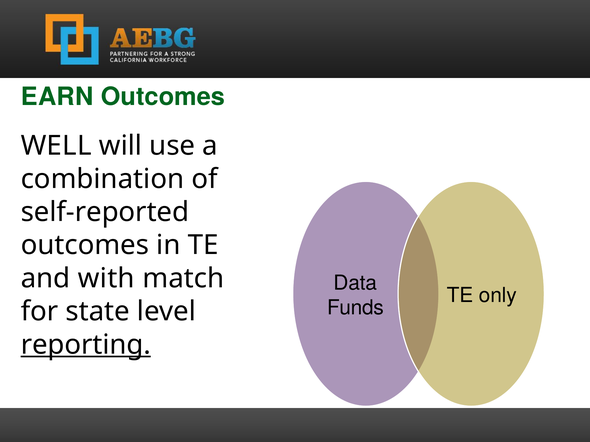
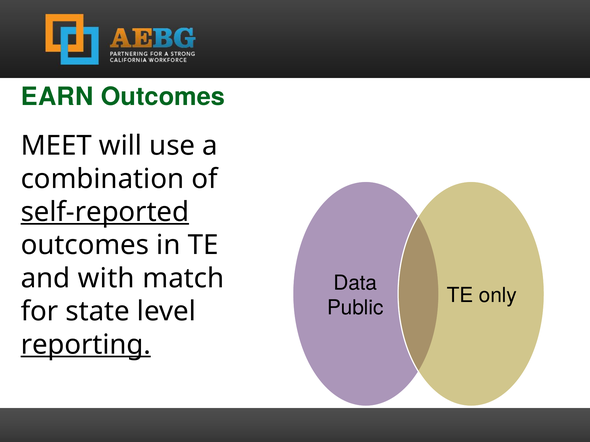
WELL: WELL -> MEET
self-reported underline: none -> present
Funds: Funds -> Public
